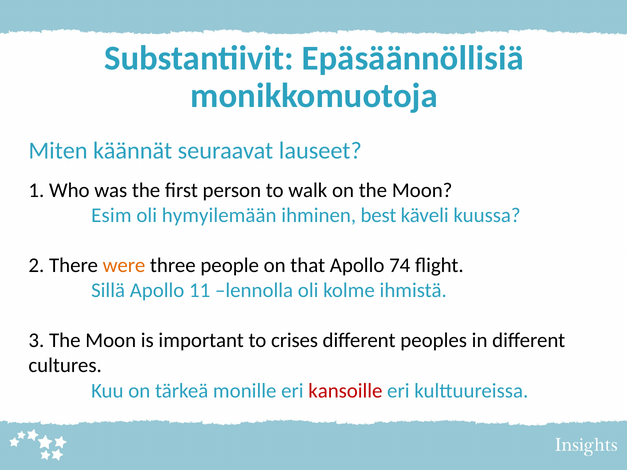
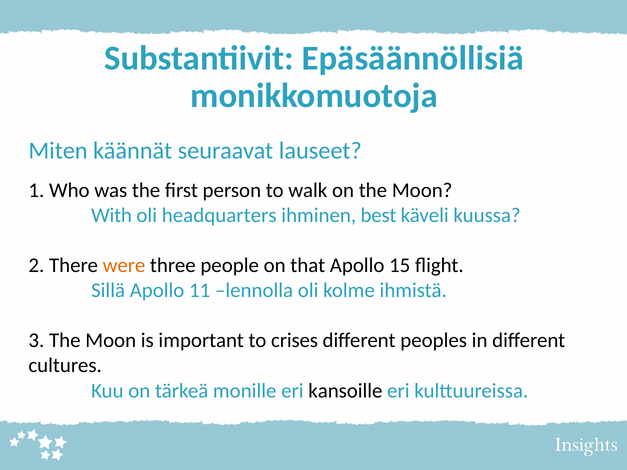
Esim: Esim -> With
hymyilemään: hymyilemään -> headquarters
74: 74 -> 15
kansoille colour: red -> black
